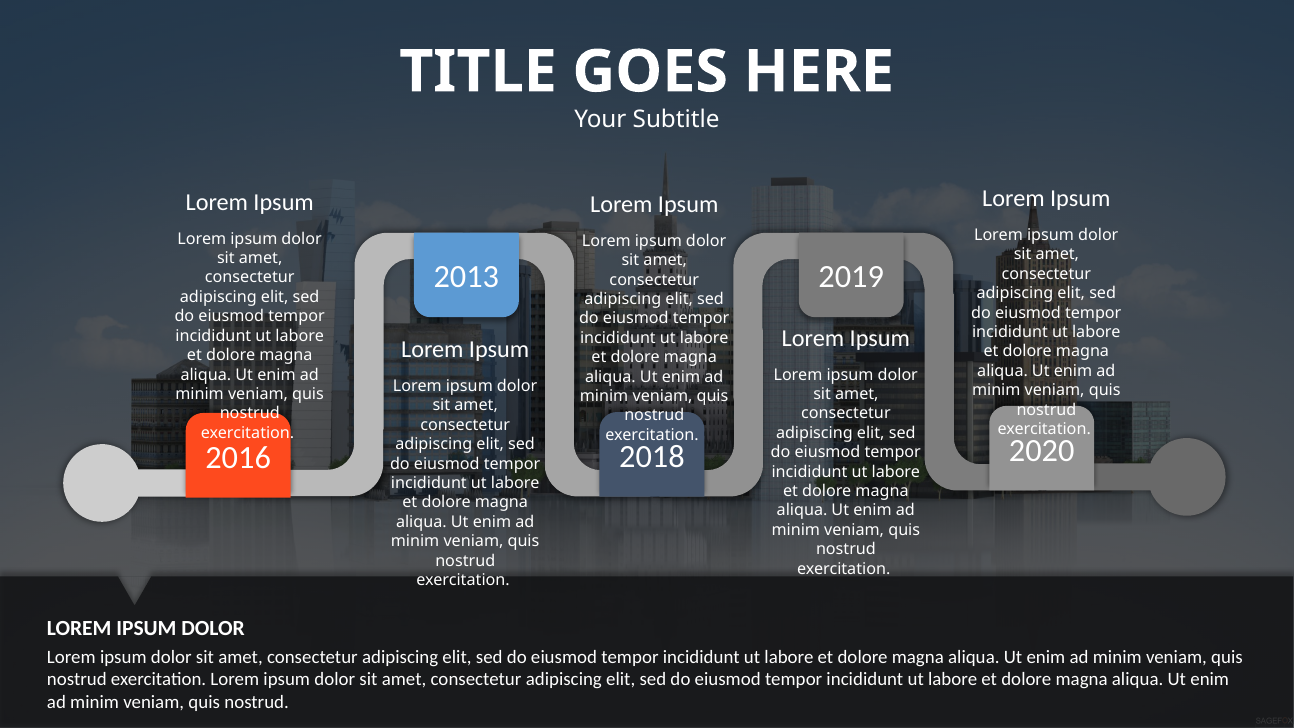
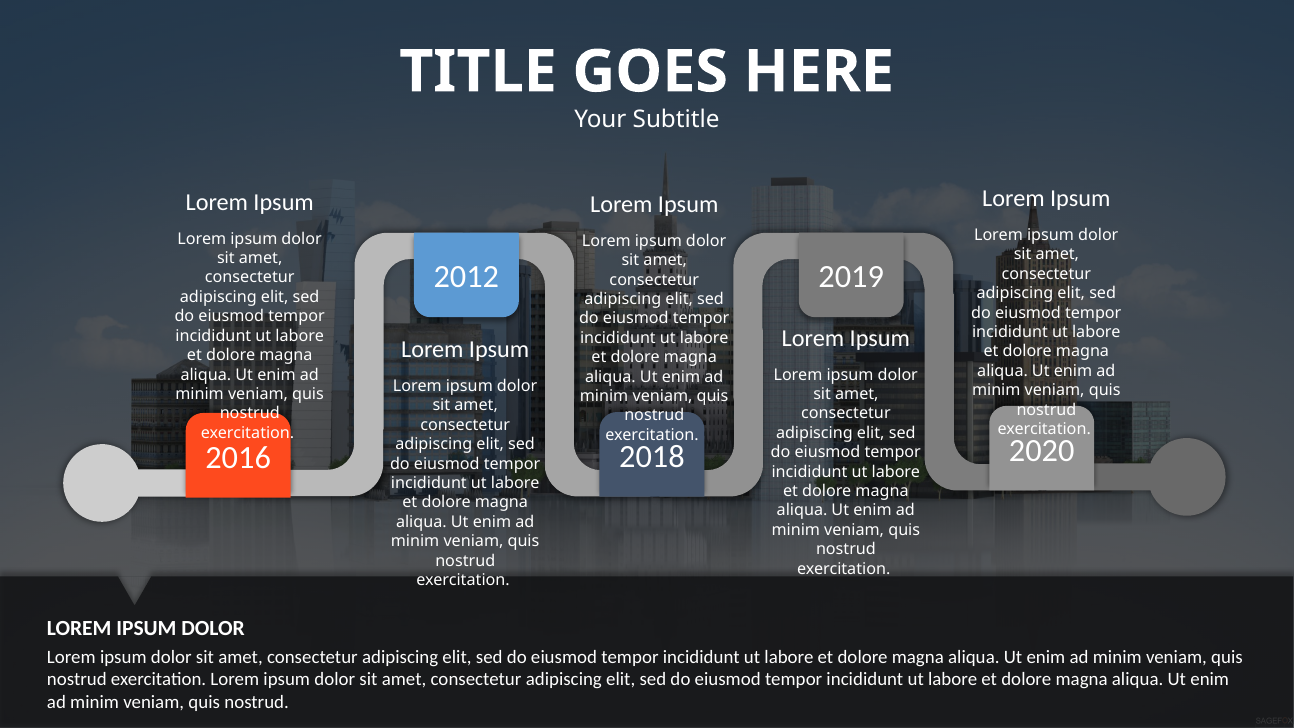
2013: 2013 -> 2012
